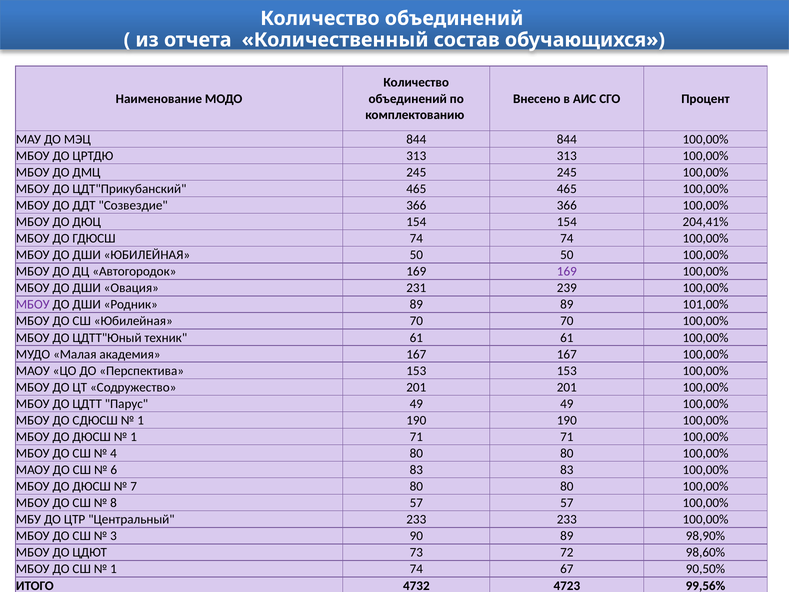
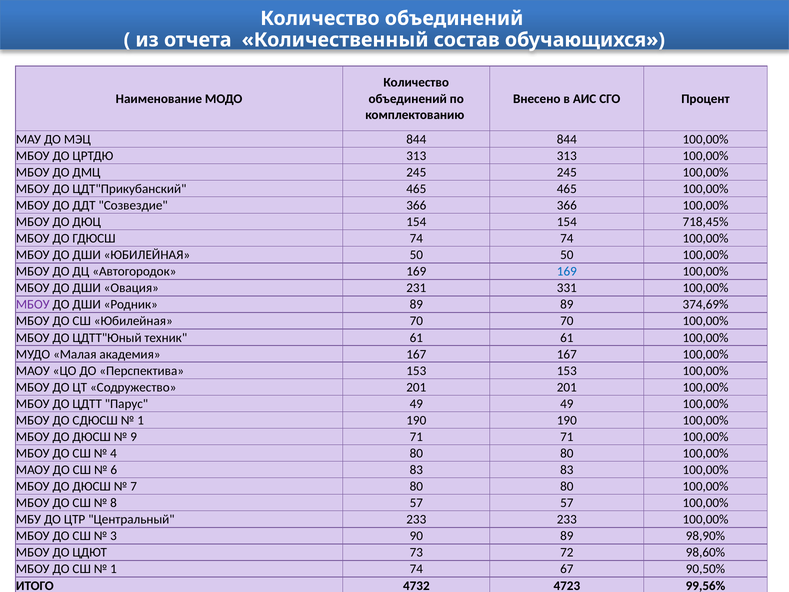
204,41%: 204,41% -> 718,45%
169 at (567, 271) colour: purple -> blue
239: 239 -> 331
101,00%: 101,00% -> 374,69%
1 at (134, 437): 1 -> 9
